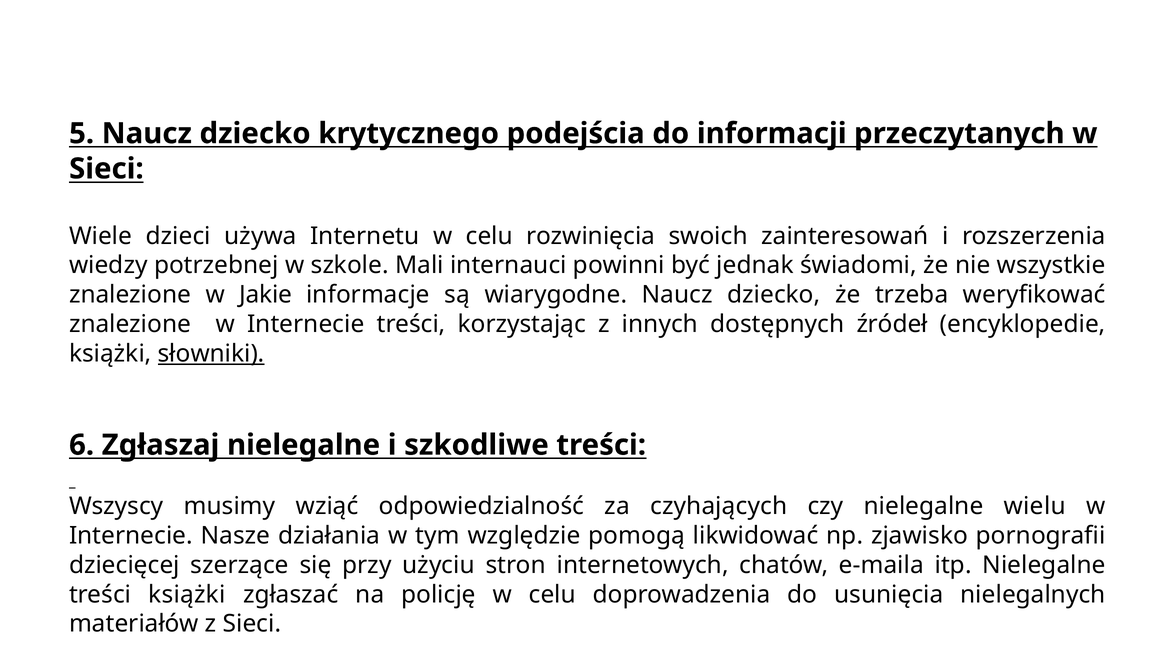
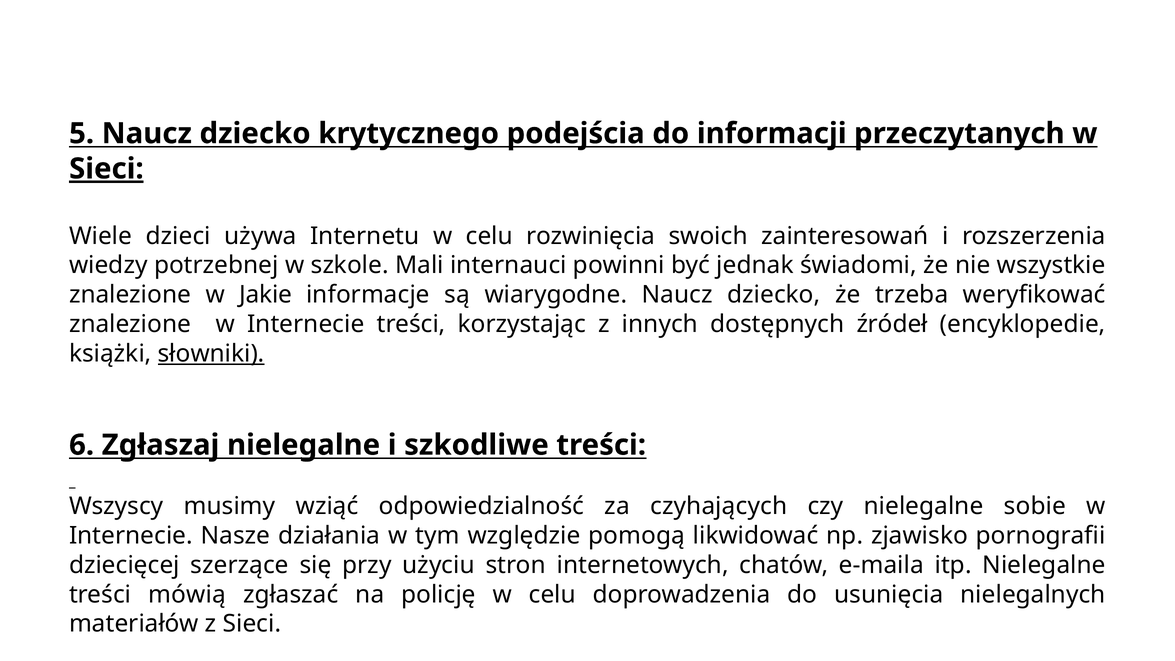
Sieci at (106, 169) underline: none -> present
wielu: wielu -> sobie
treści książki: książki -> mówią
